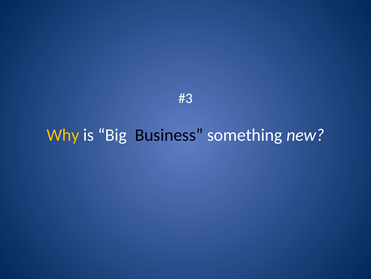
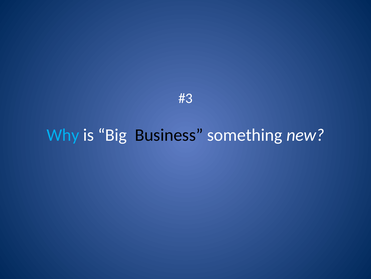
Why colour: yellow -> light blue
